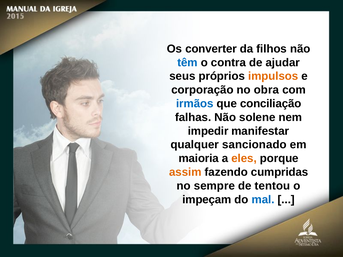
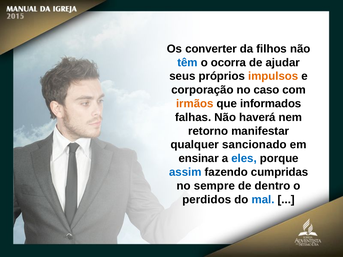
contra: contra -> ocorra
obra: obra -> caso
irmãos colour: blue -> orange
conciliação: conciliação -> informados
solene: solene -> haverá
impedir: impedir -> retorno
maioria: maioria -> ensinar
eles colour: orange -> blue
assim colour: orange -> blue
tentou: tentou -> dentro
impeçam: impeçam -> perdidos
